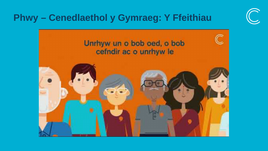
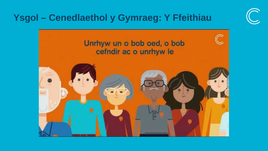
Phwy: Phwy -> Ysgol
